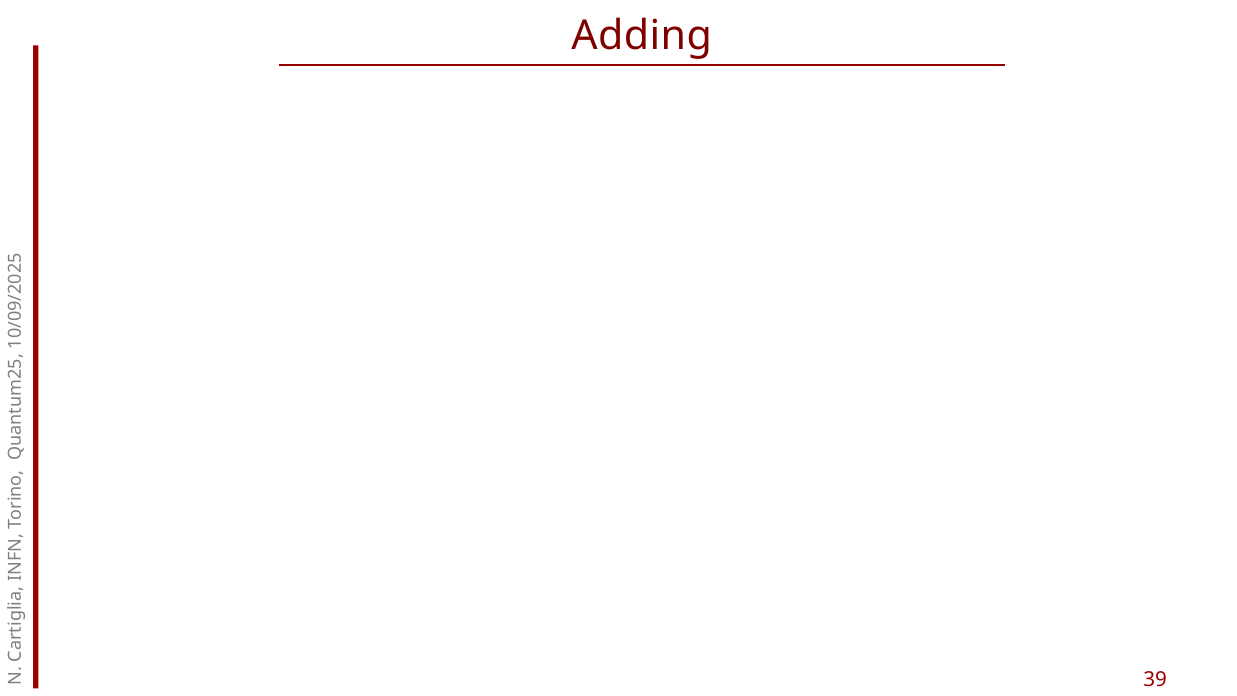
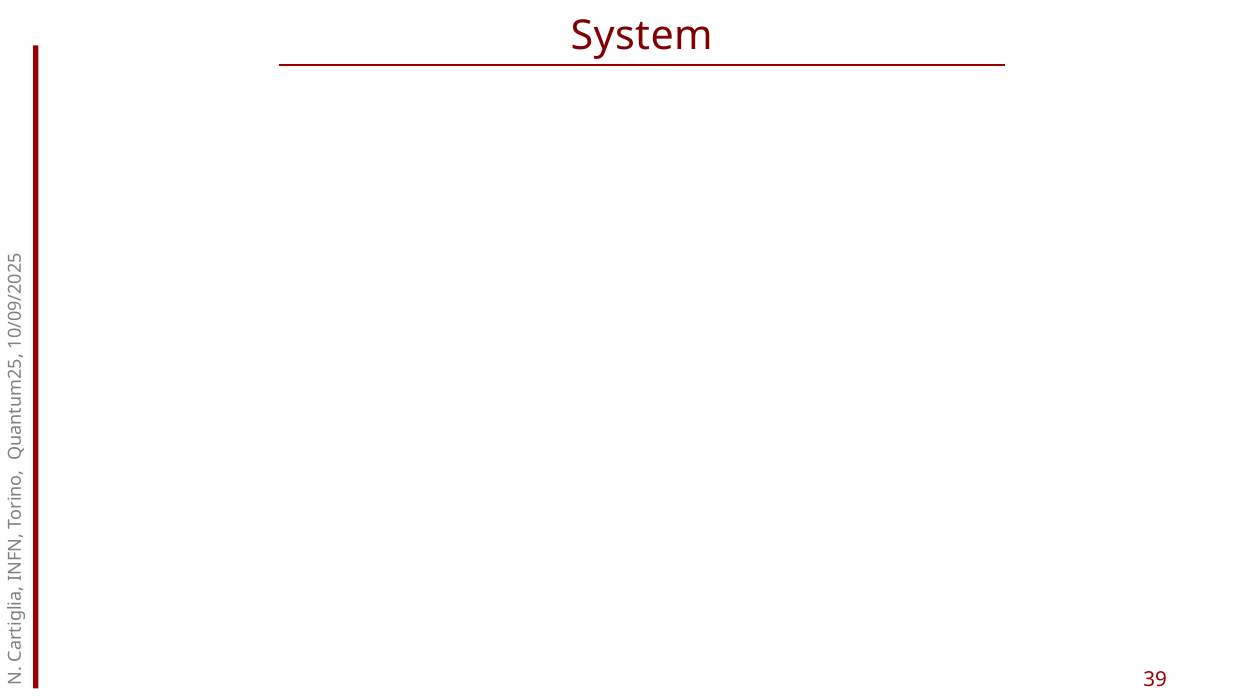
Adding: Adding -> System
